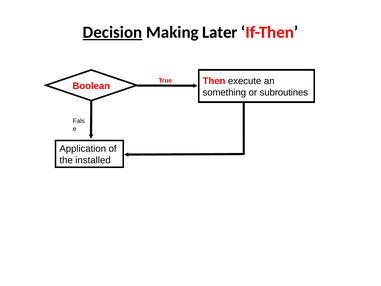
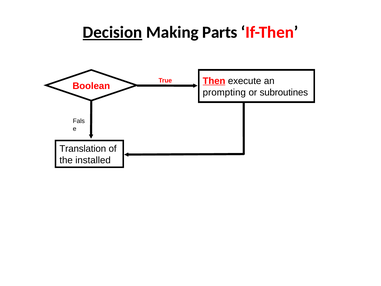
Later: Later -> Parts
Then underline: none -> present
something: something -> prompting
Application: Application -> Translation
